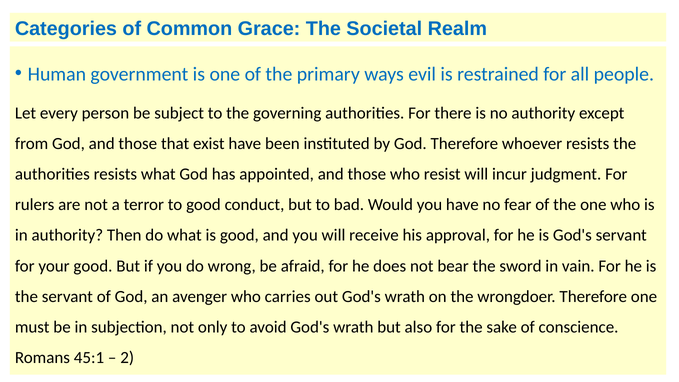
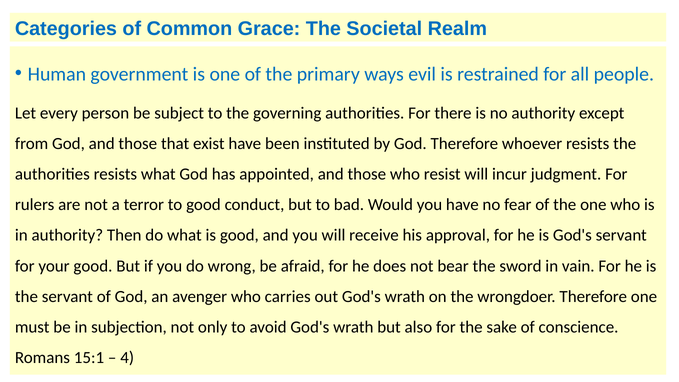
45:1: 45:1 -> 15:1
2: 2 -> 4
